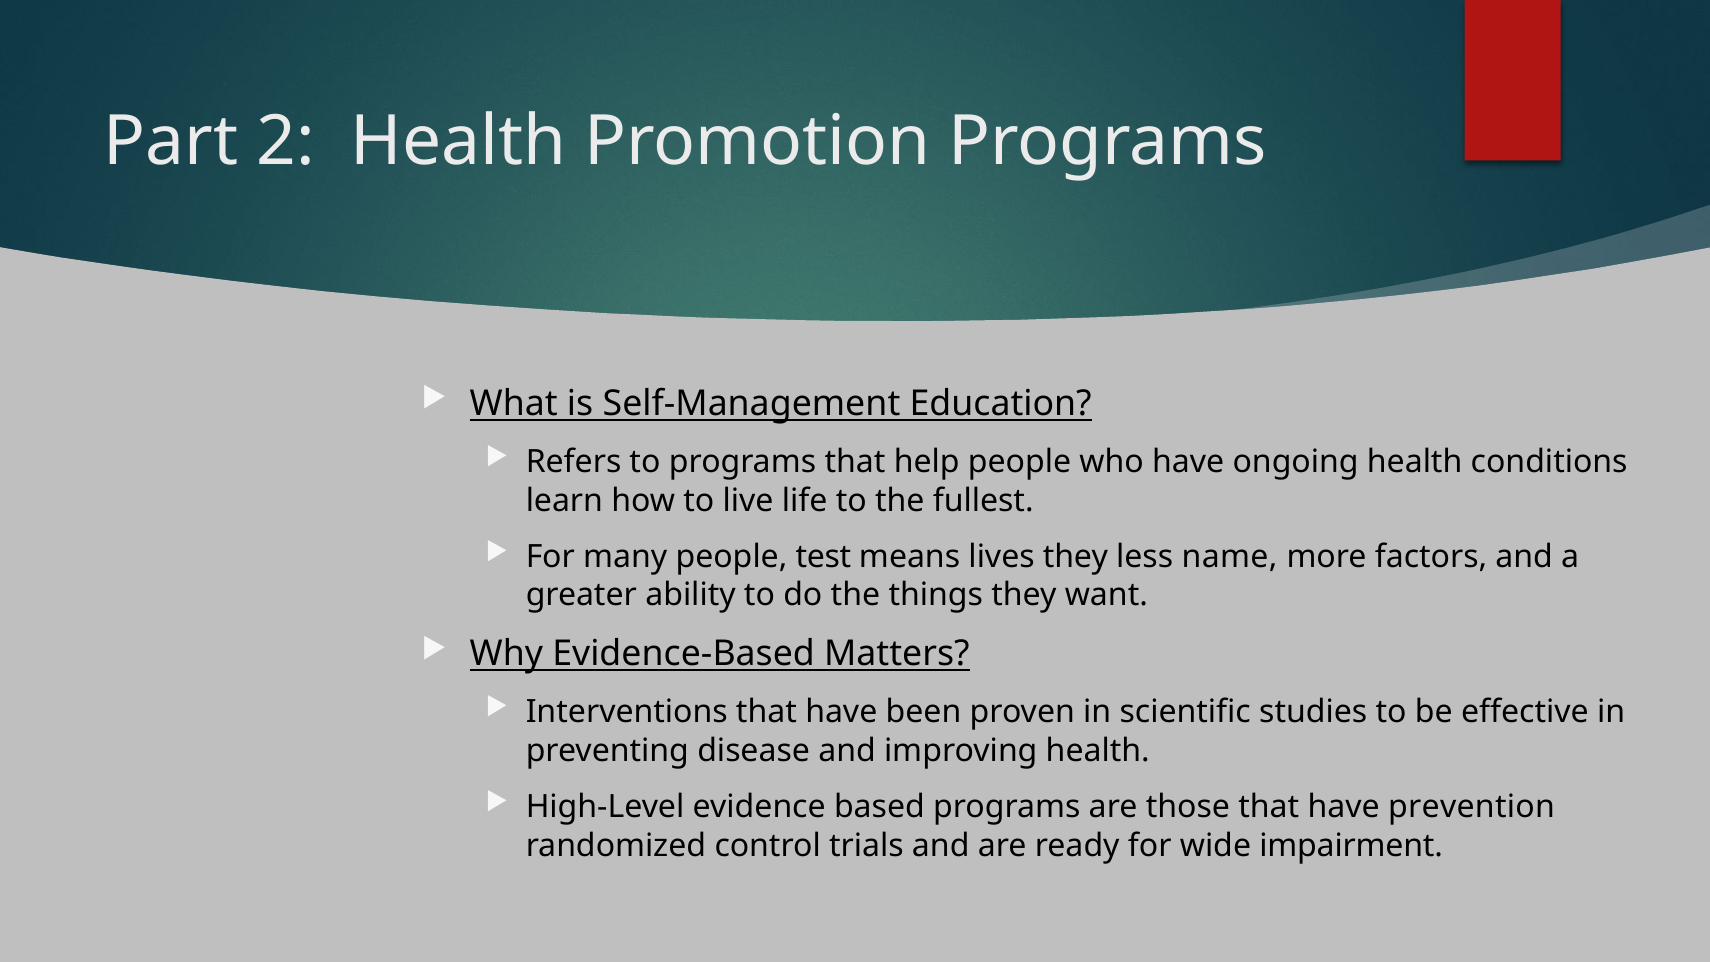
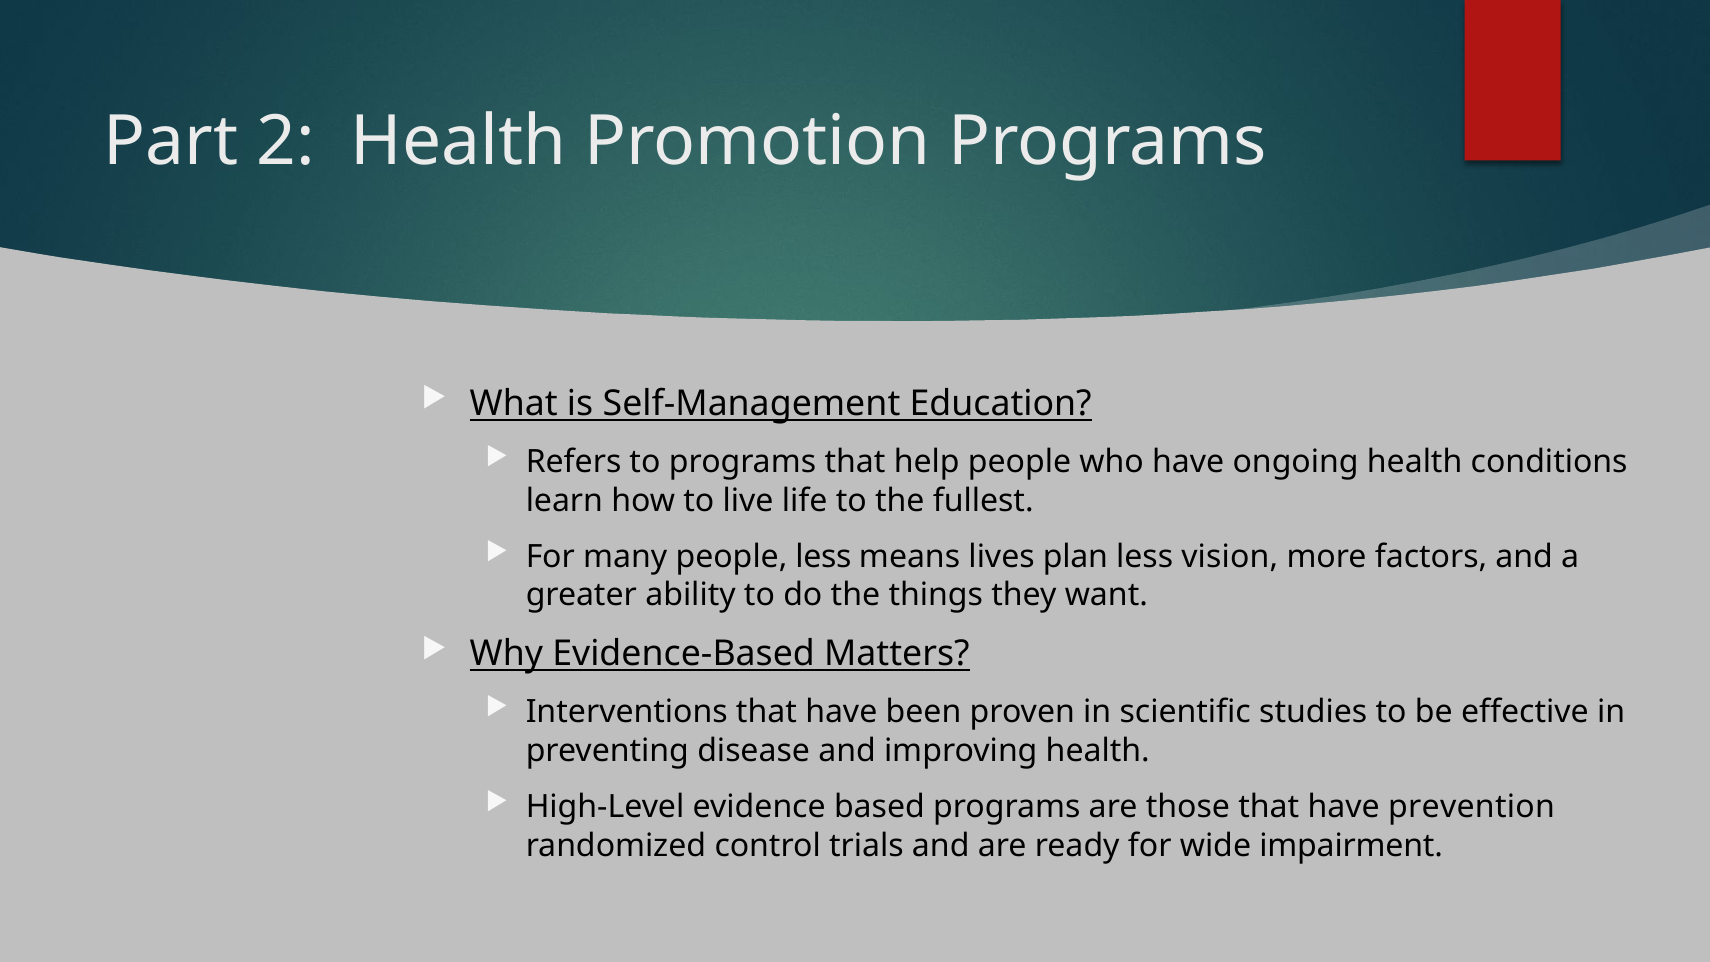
people test: test -> less
lives they: they -> plan
name: name -> vision
